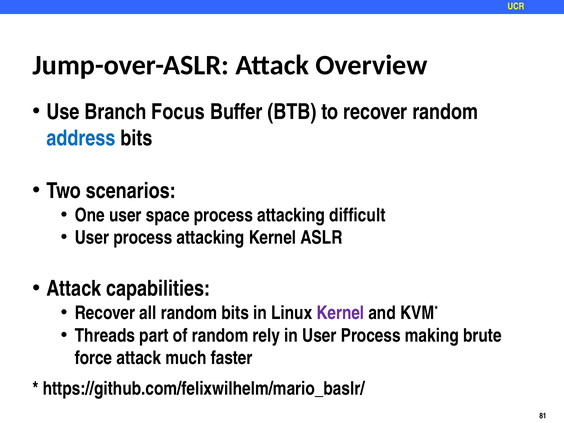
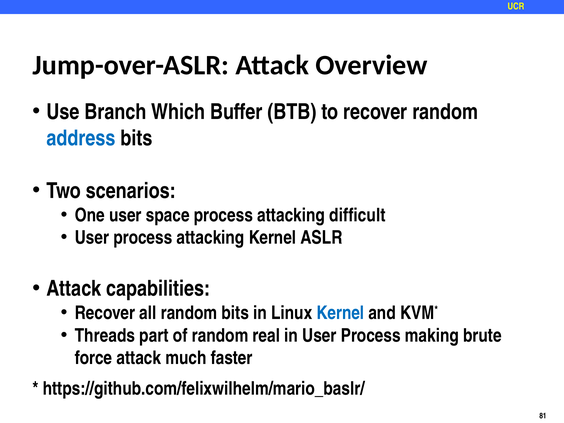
Focus: Focus -> Which
Kernel at (340, 313) colour: purple -> blue
rely: rely -> real
